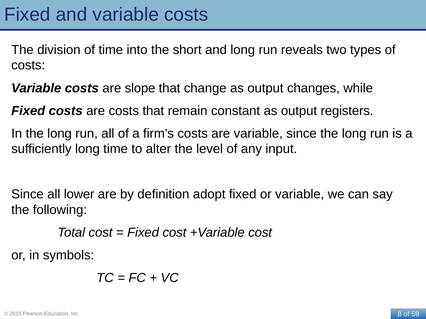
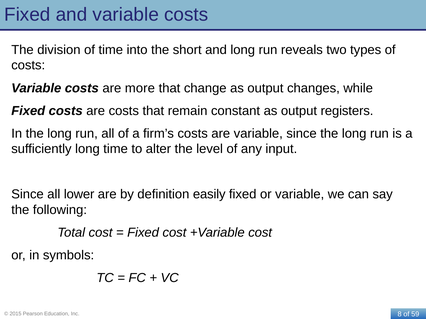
slope: slope -> more
adopt: adopt -> easily
